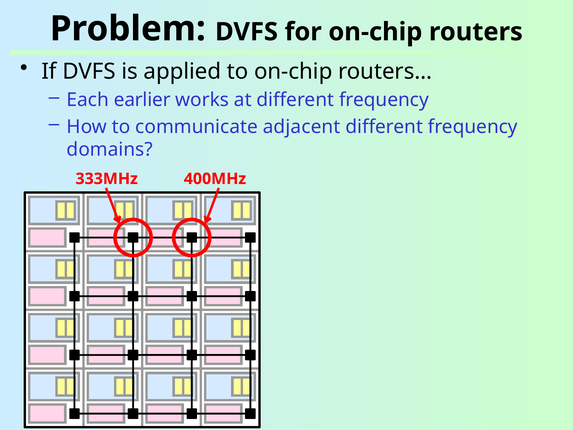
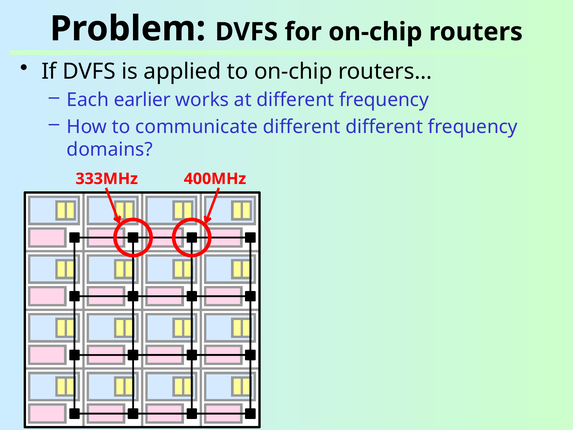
communicate adjacent: adjacent -> different
